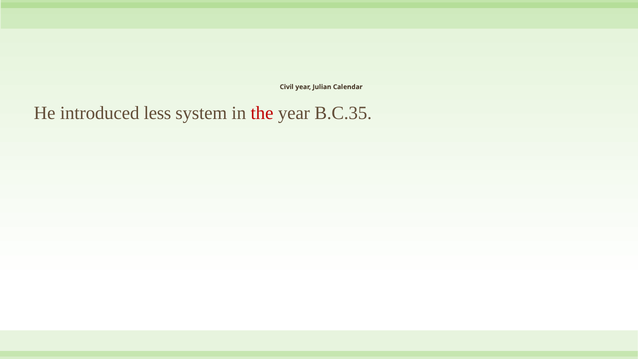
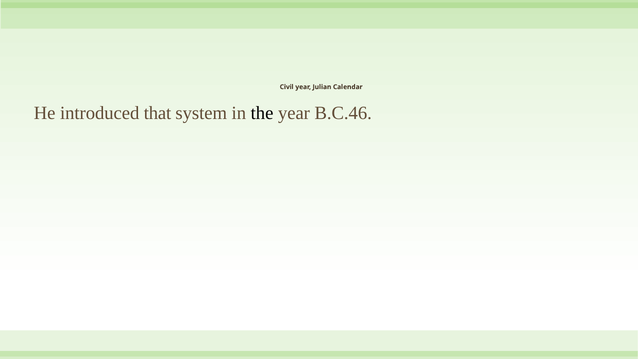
less: less -> that
the colour: red -> black
B.C.35: B.C.35 -> B.C.46
